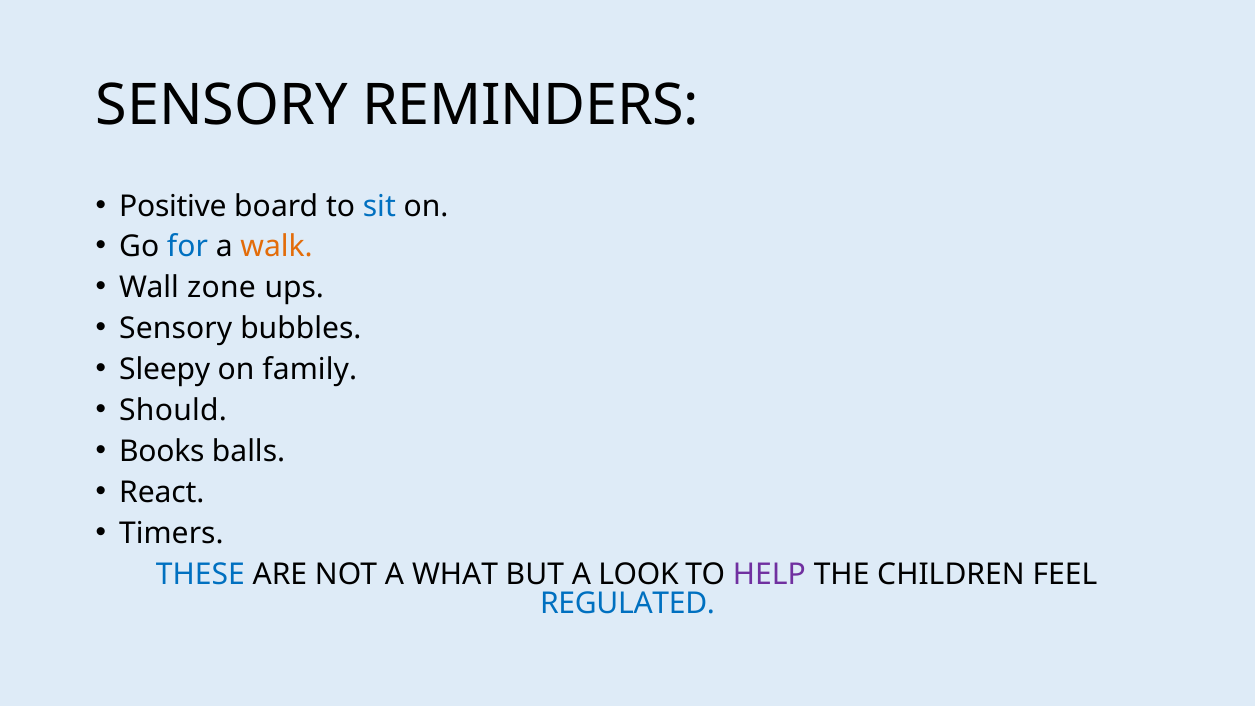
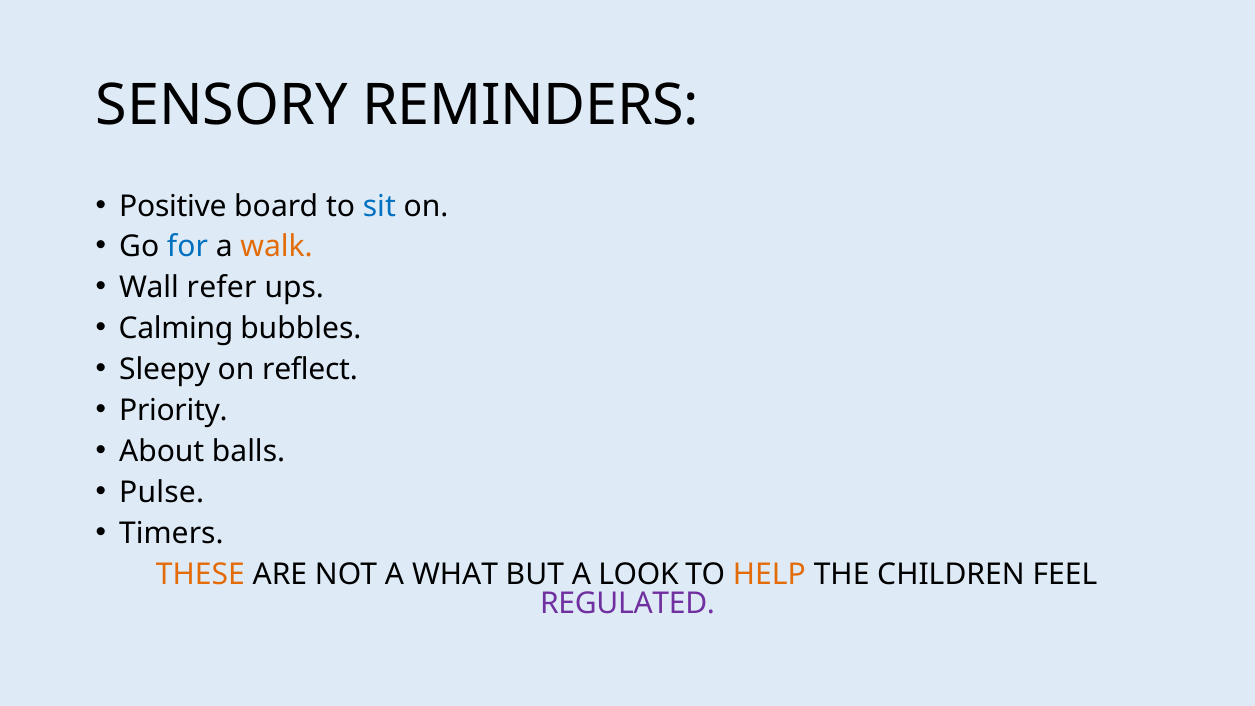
zone: zone -> refer
Sensory at (176, 329): Sensory -> Calming
family: family -> reflect
Should: Should -> Priority
Books: Books -> About
React: React -> Pulse
THESE colour: blue -> orange
HELP colour: purple -> orange
REGULATED colour: blue -> purple
